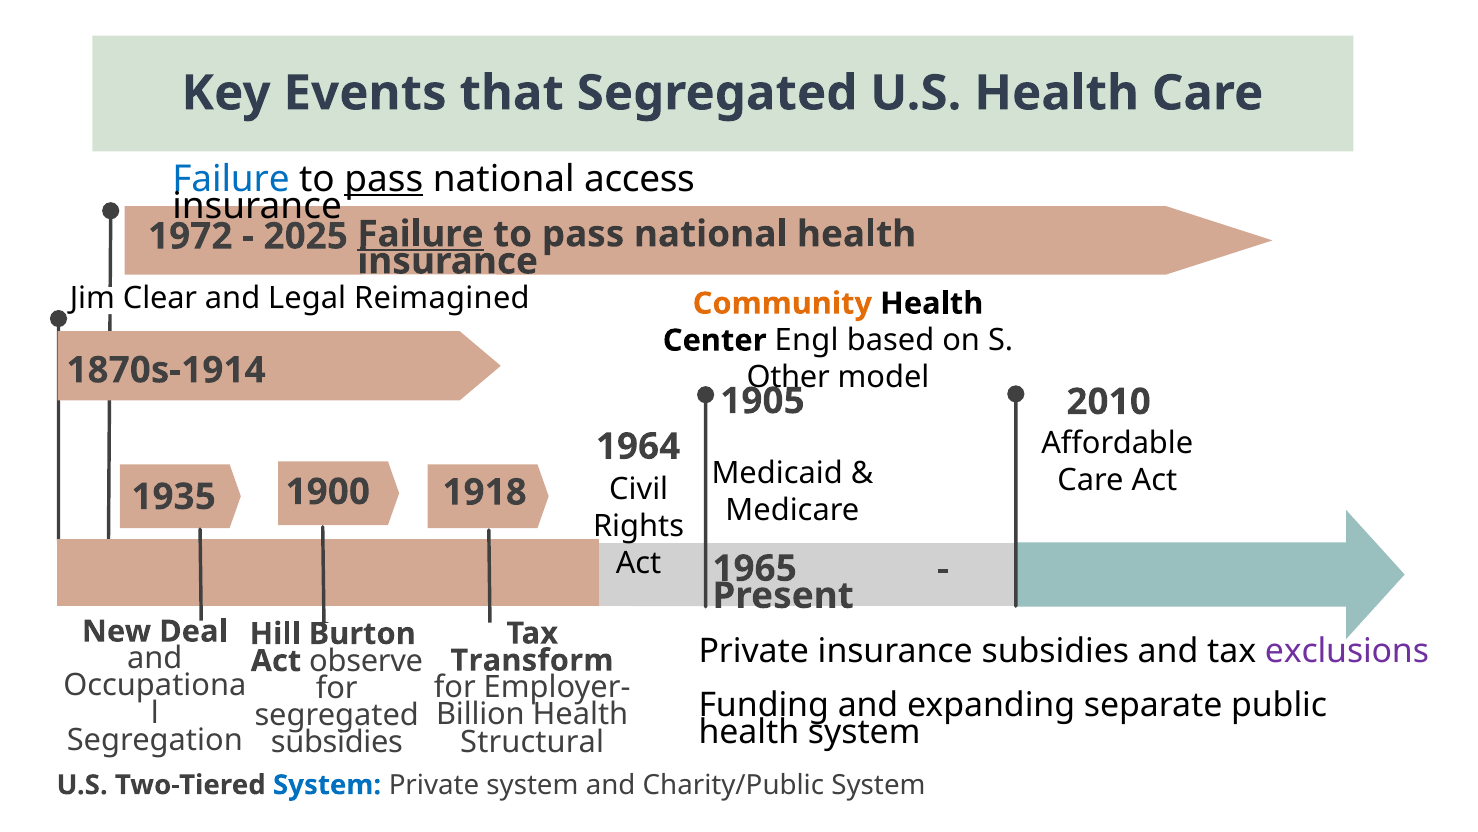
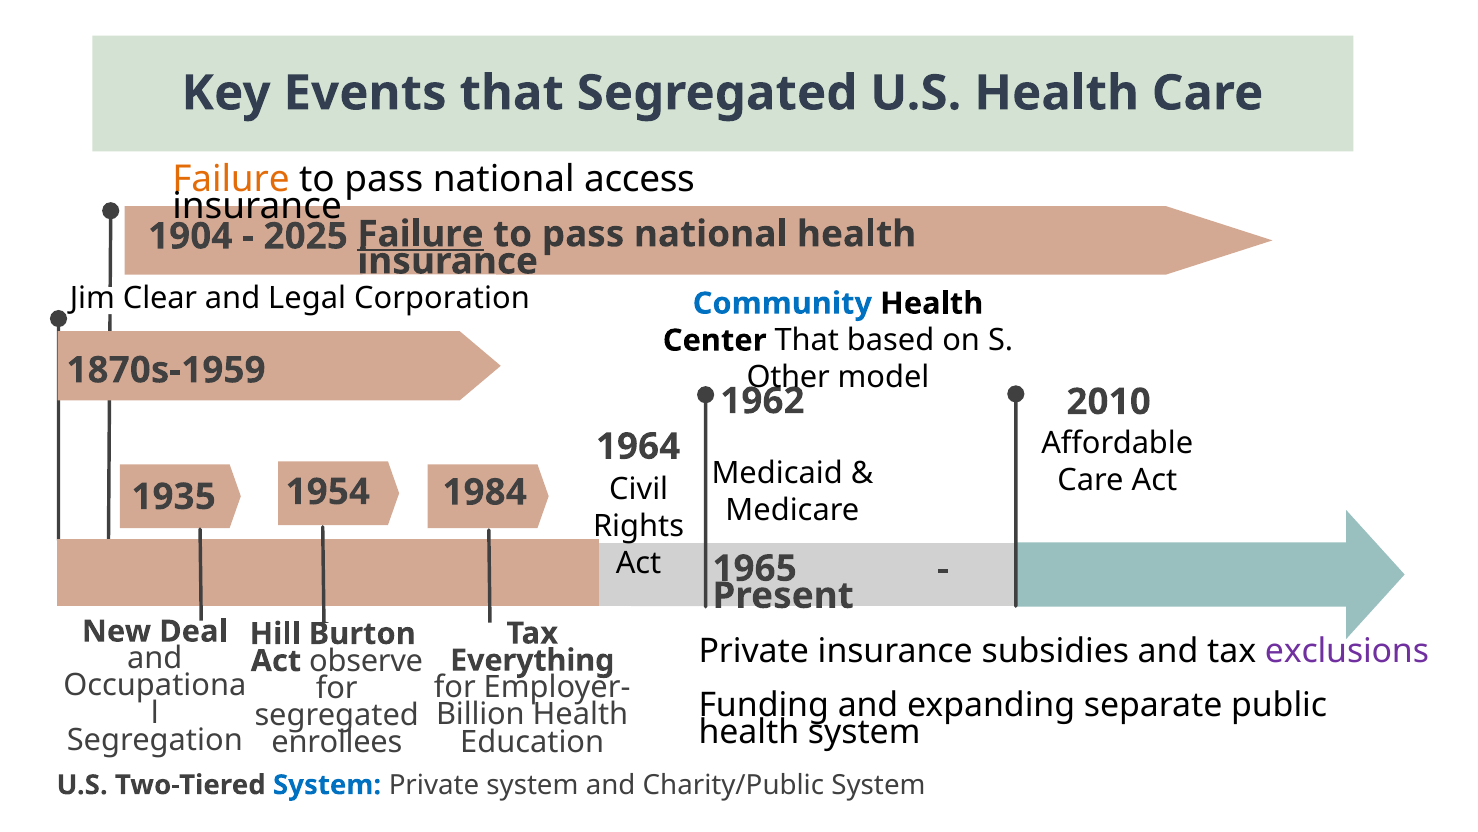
Failure at (231, 179) colour: blue -> orange
pass at (384, 179) underline: present -> none
1972: 1972 -> 1904
Reimagined: Reimagined -> Corporation
Community colour: orange -> blue
Center Engl: Engl -> That
1870s-1914: 1870s-1914 -> 1870s-1959
1905: 1905 -> 1962
1900: 1900 -> 1954
1918: 1918 -> 1984
Transform: Transform -> Everything
Structural: Structural -> Education
subsidies at (337, 742): subsidies -> enrollees
